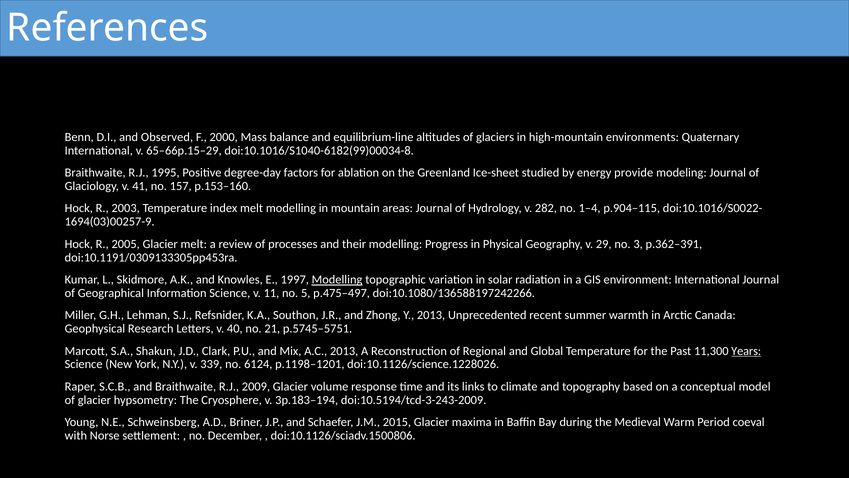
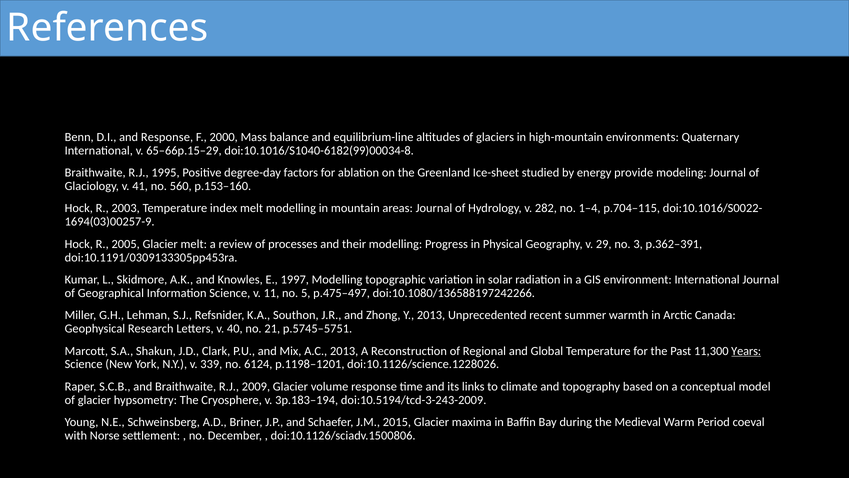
and Observed: Observed -> Response
157: 157 -> 560
p.904–115: p.904–115 -> p.704–115
Modelling at (337, 279) underline: present -> none
